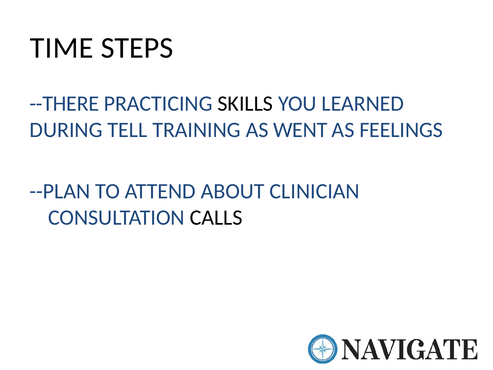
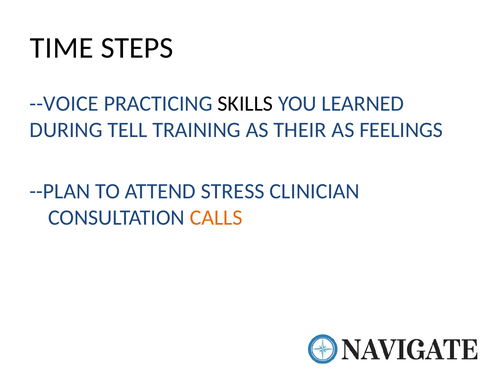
--THERE: --THERE -> --VOICE
WENT: WENT -> THEIR
ABOUT: ABOUT -> STRESS
CALLS colour: black -> orange
